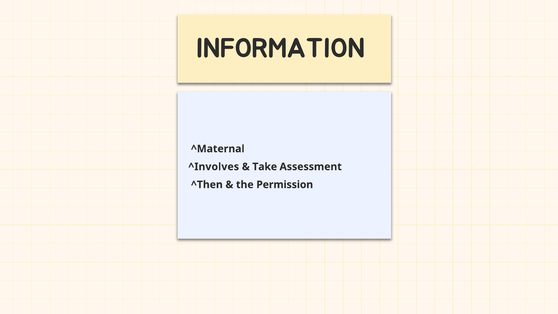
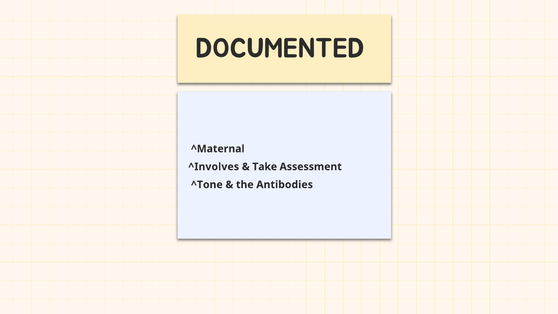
INFORMATION: INFORMATION -> DOCUMENTED
^Then: ^Then -> ^Tone
Permission: Permission -> Antibodies
